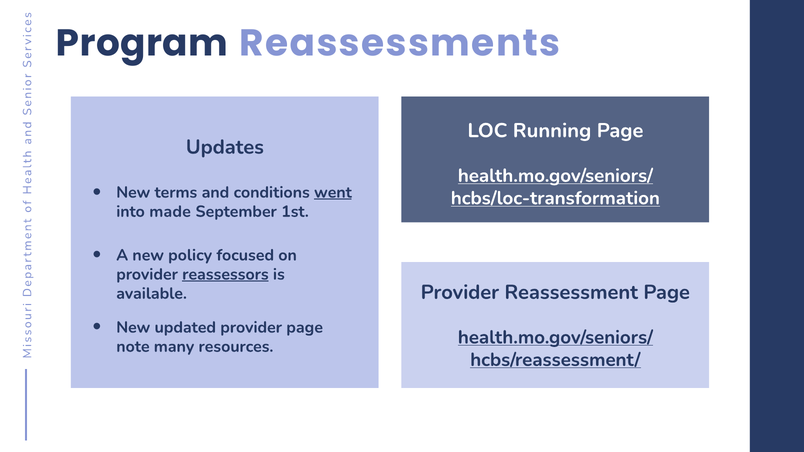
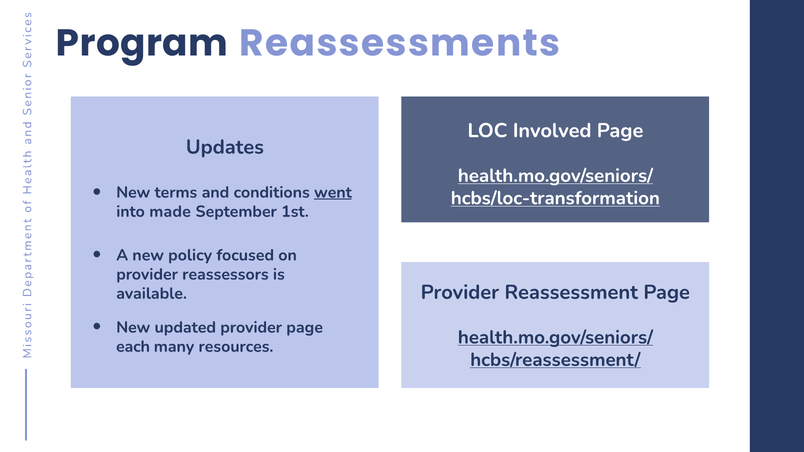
Running: Running -> Involved
reassessors underline: present -> none
note: note -> each
